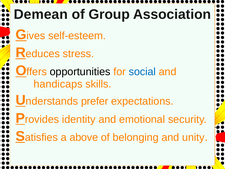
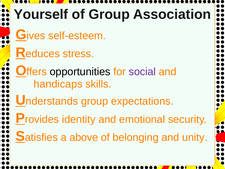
Demean: Demean -> Yourself
social colour: blue -> purple
prefer at (95, 101): prefer -> group
